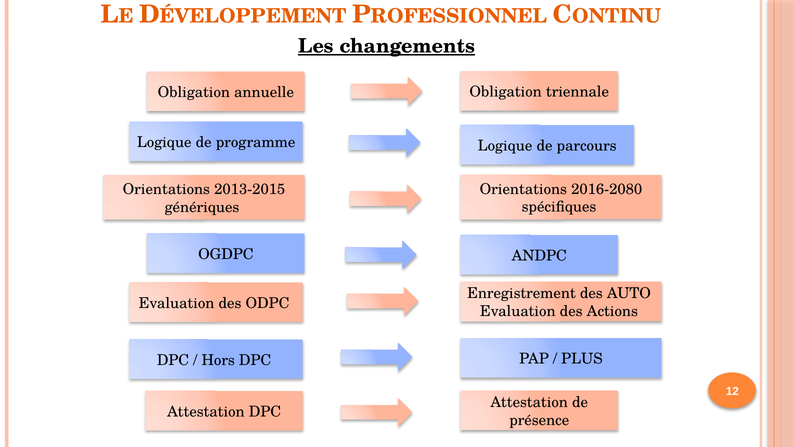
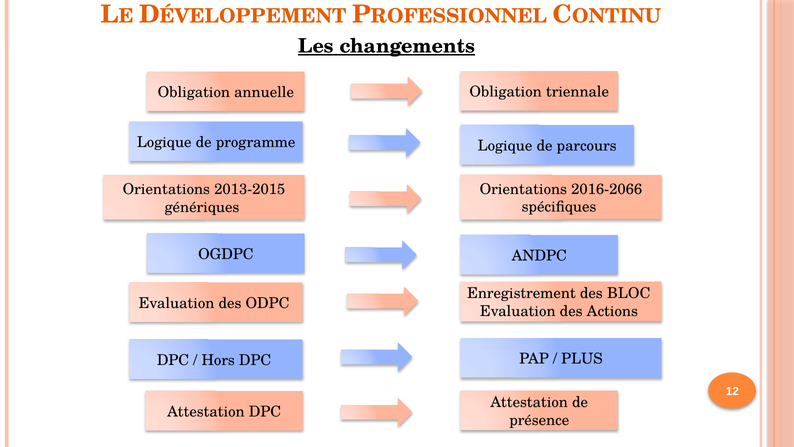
2016-2080: 2016-2080 -> 2016-2066
AUTO: AUTO -> BLOC
